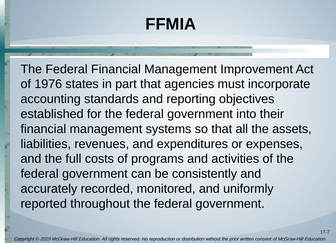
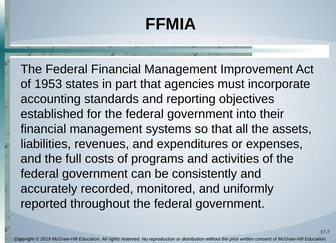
1976: 1976 -> 1953
